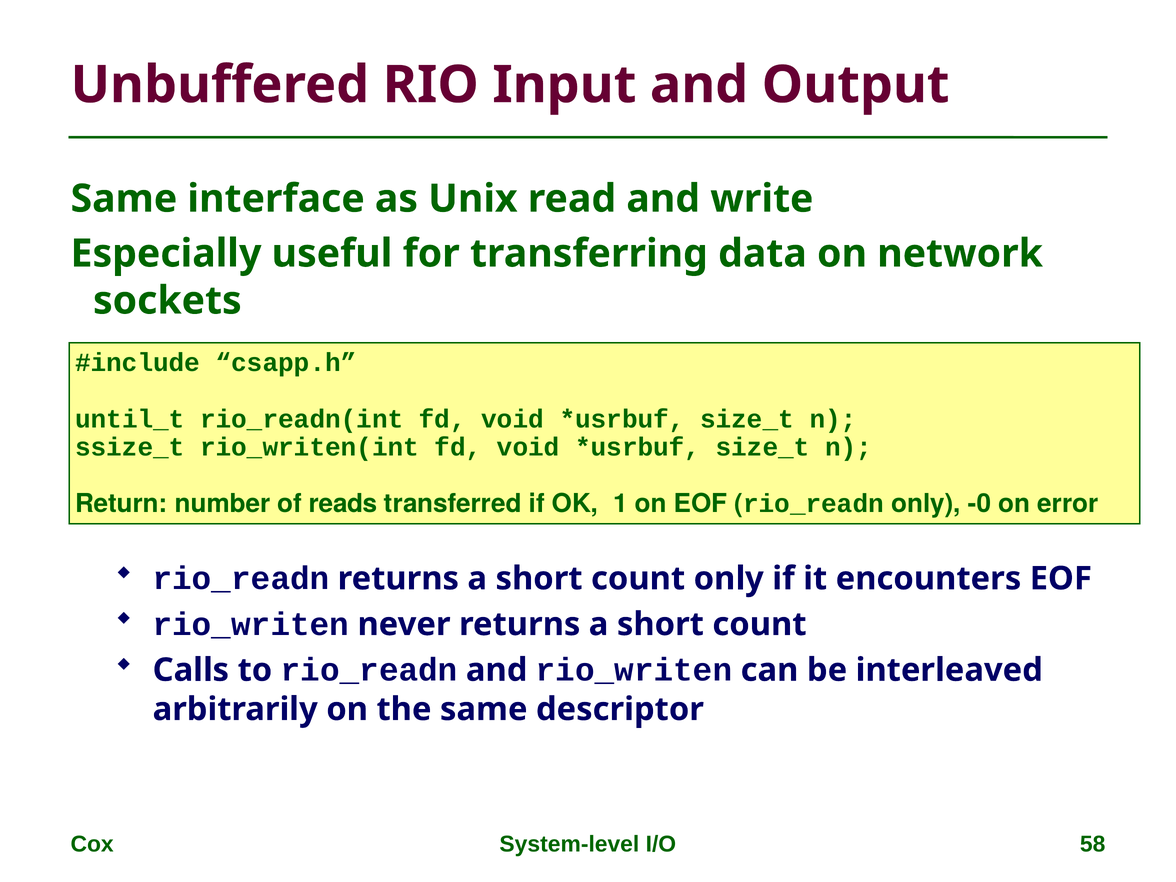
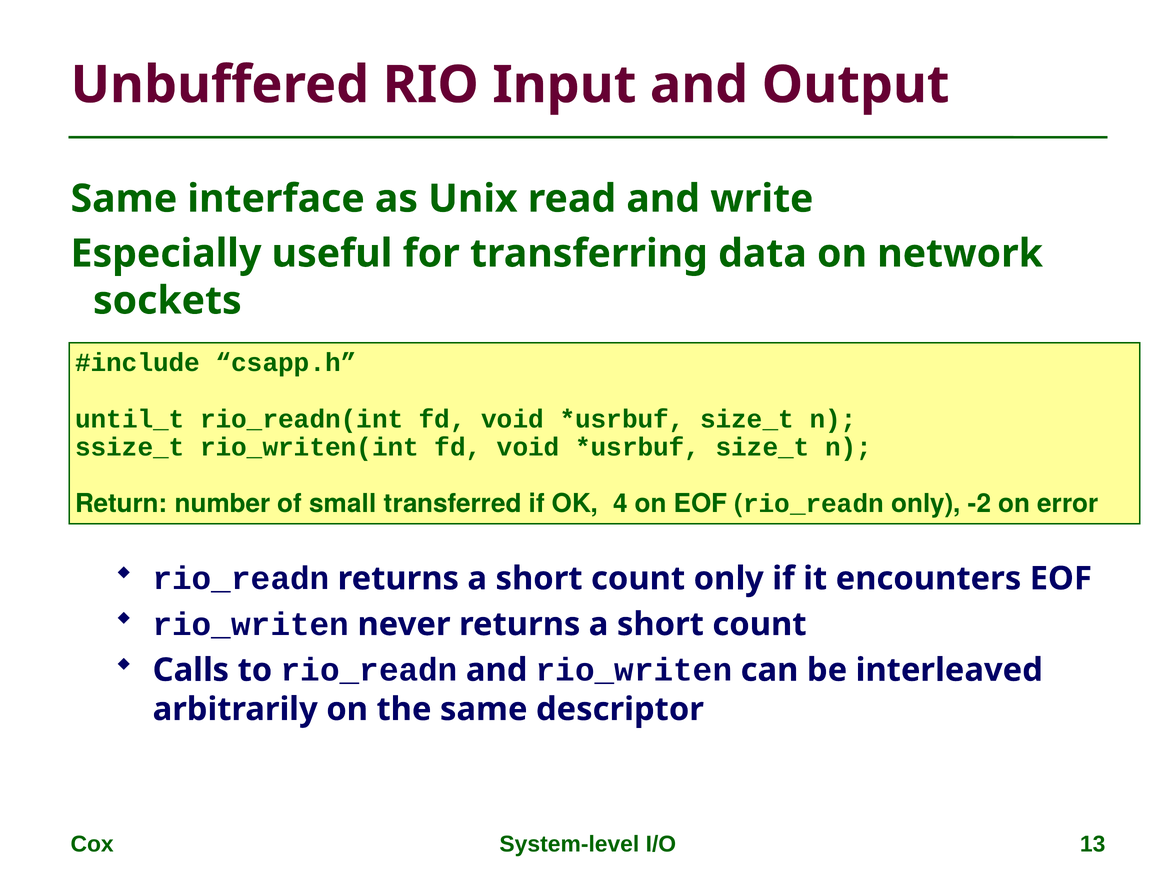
reads: reads -> small
1: 1 -> 4
-0: -0 -> -2
58: 58 -> 13
